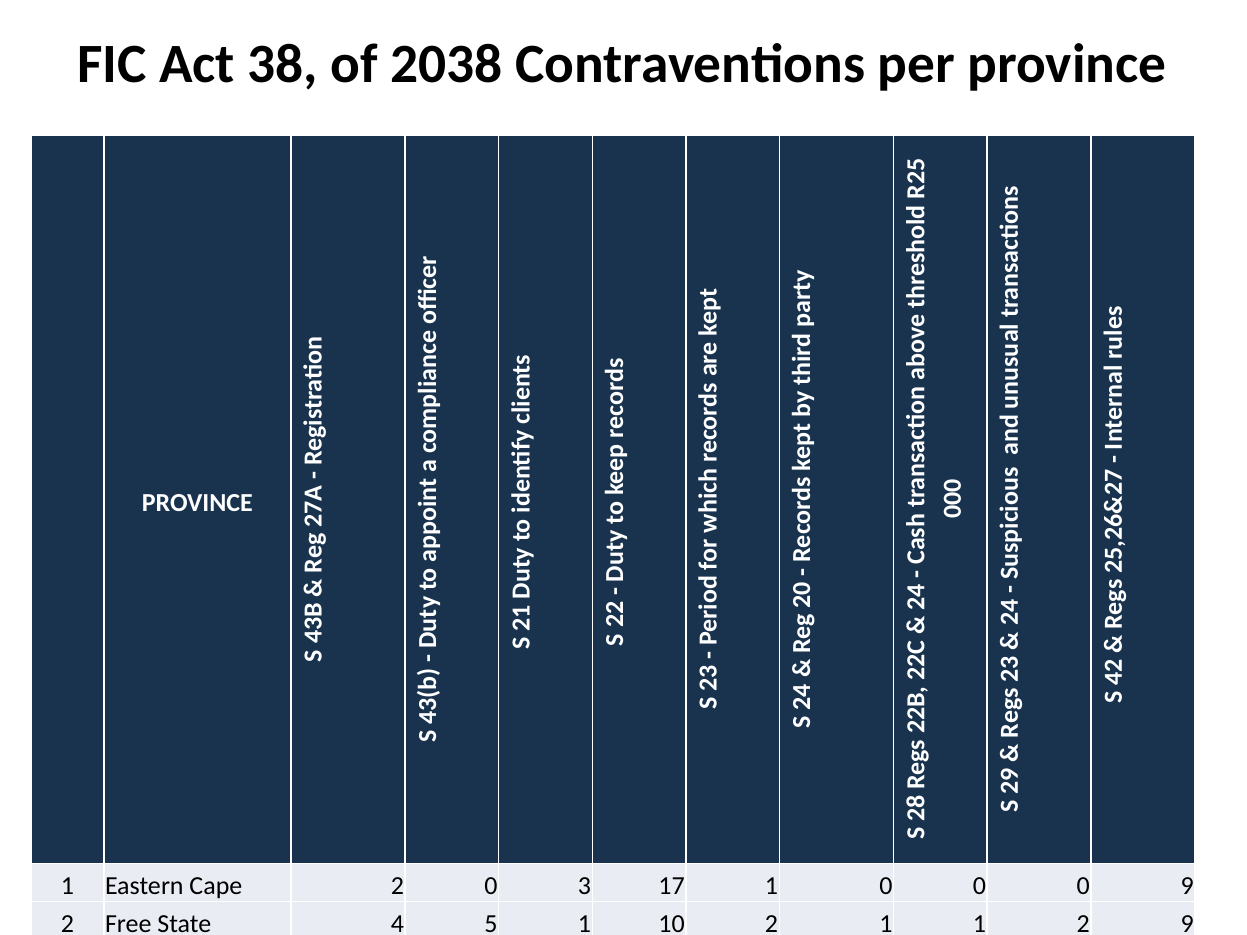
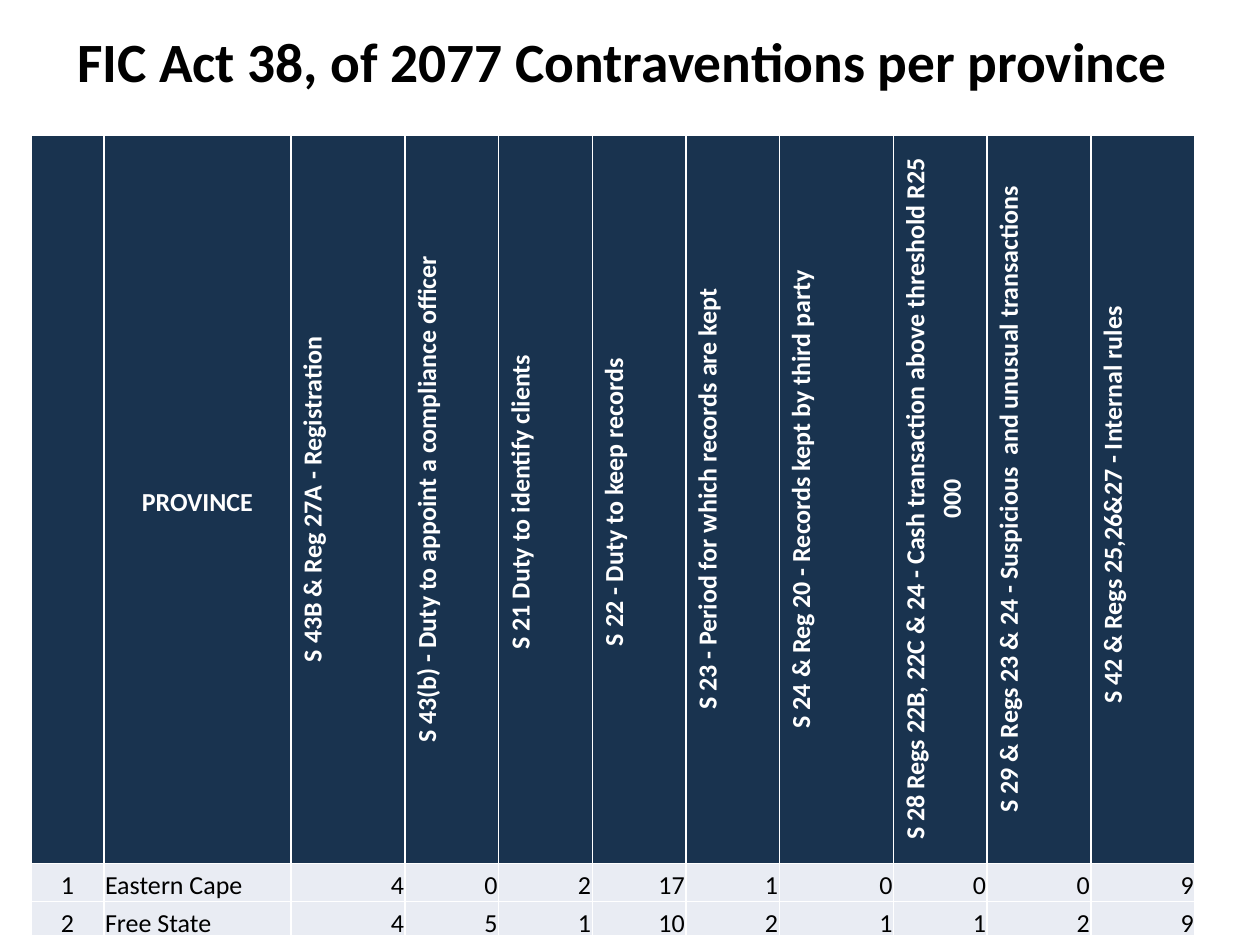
2038: 2038 -> 2077
Cape 2: 2 -> 4
0 3: 3 -> 2
